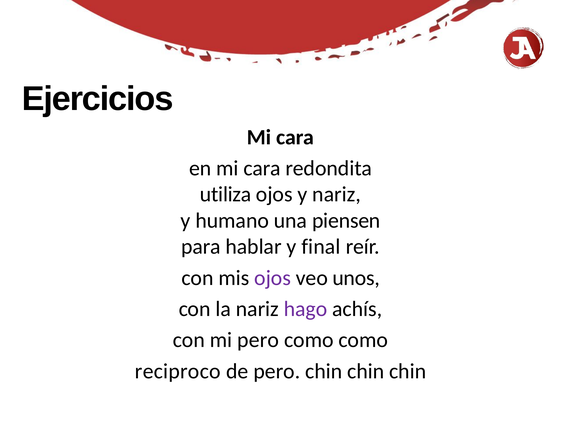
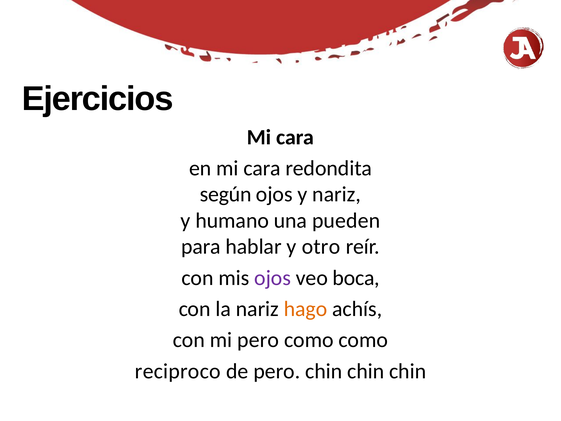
utiliza: utiliza -> según
piensen: piensen -> pueden
final: final -> otro
unos: unos -> boca
hago colour: purple -> orange
